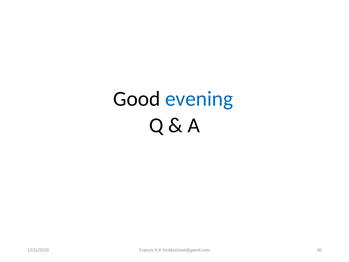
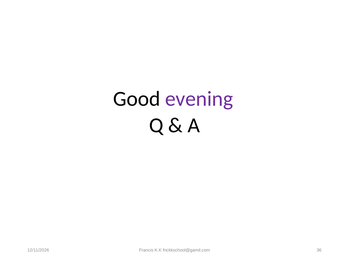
evening colour: blue -> purple
